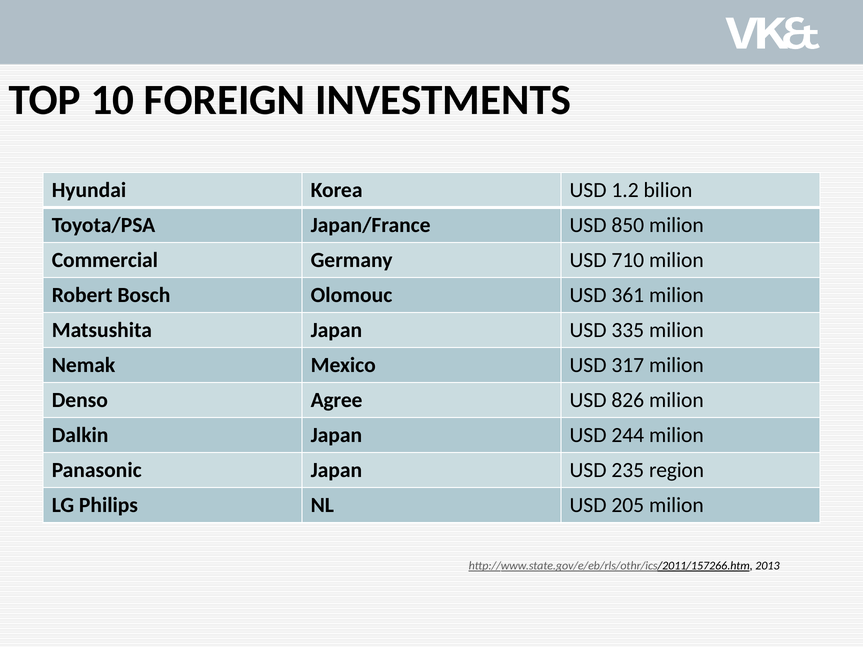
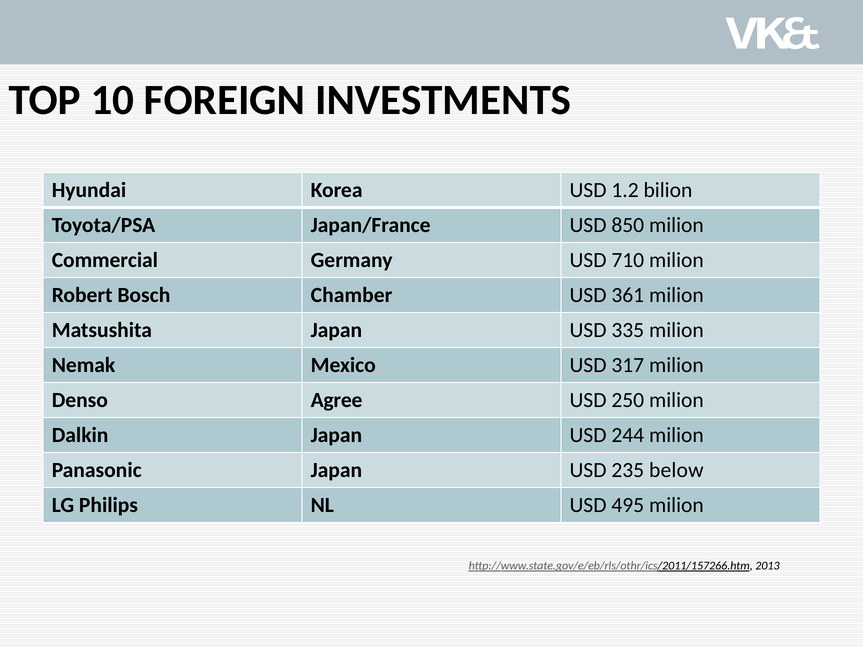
Olomouc: Olomouc -> Chamber
826: 826 -> 250
region: region -> below
205: 205 -> 495
